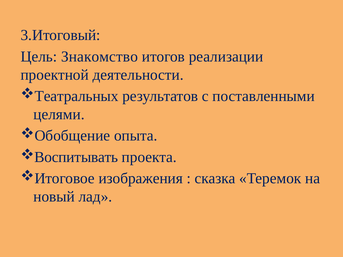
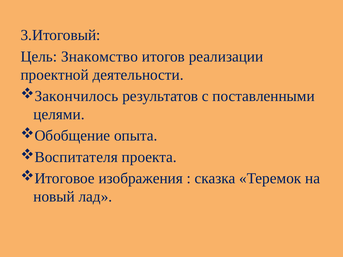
Театральных: Театральных -> Закончилось
Воспитывать: Воспитывать -> Воспитателя
